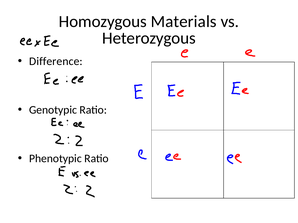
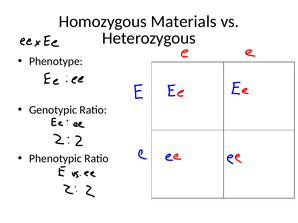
Difference: Difference -> Phenotype
